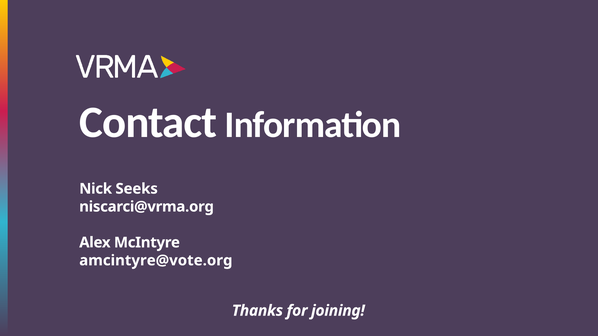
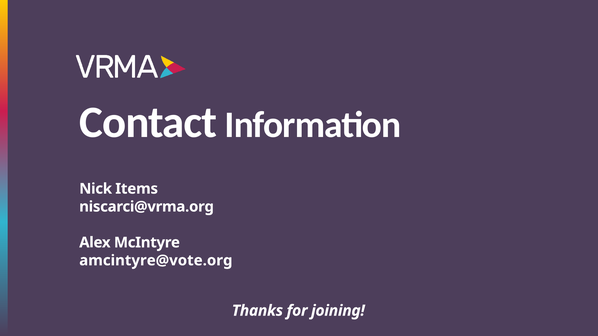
Seeks: Seeks -> Items
